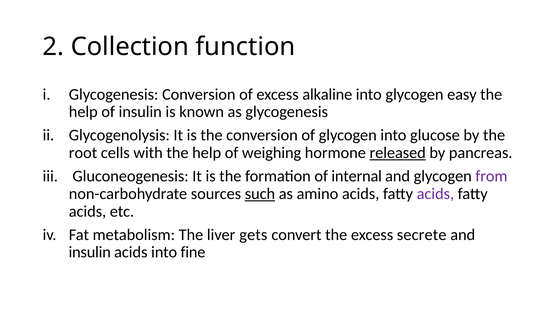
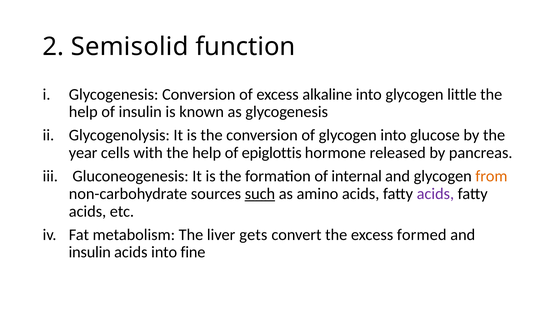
Collection: Collection -> Semisolid
easy: easy -> little
root: root -> year
weighing: weighing -> epiglottis
released underline: present -> none
from colour: purple -> orange
secrete: secrete -> formed
